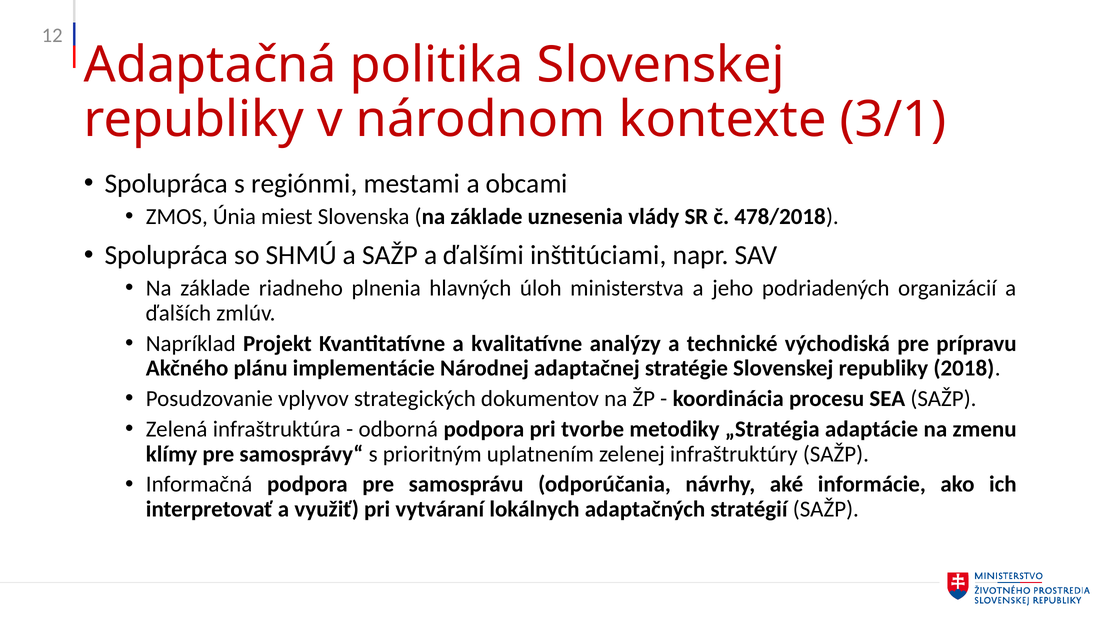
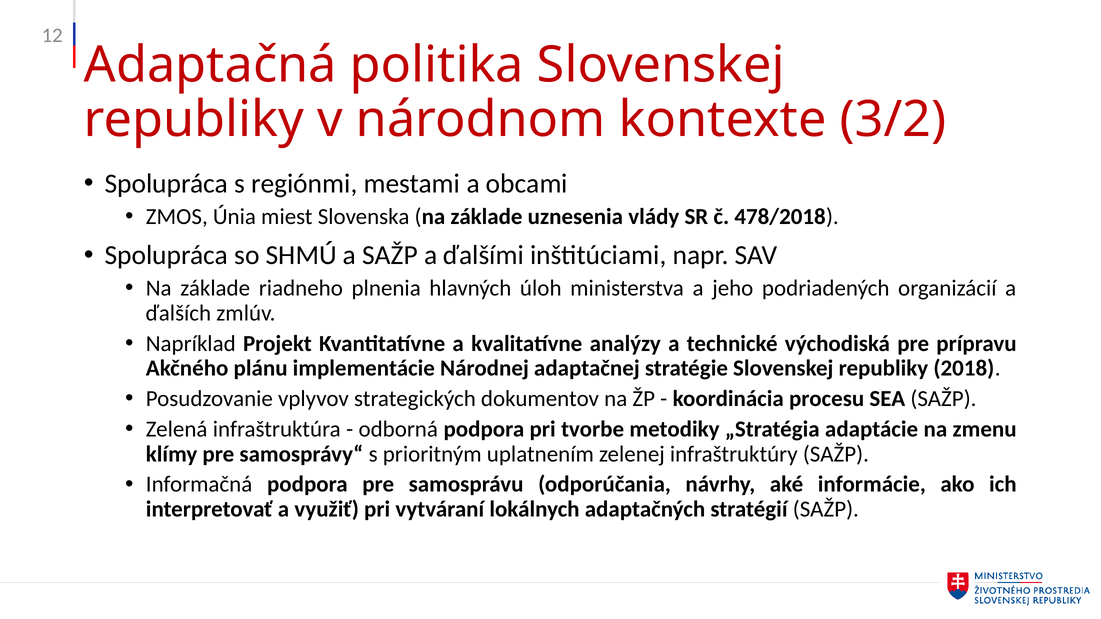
3/1: 3/1 -> 3/2
